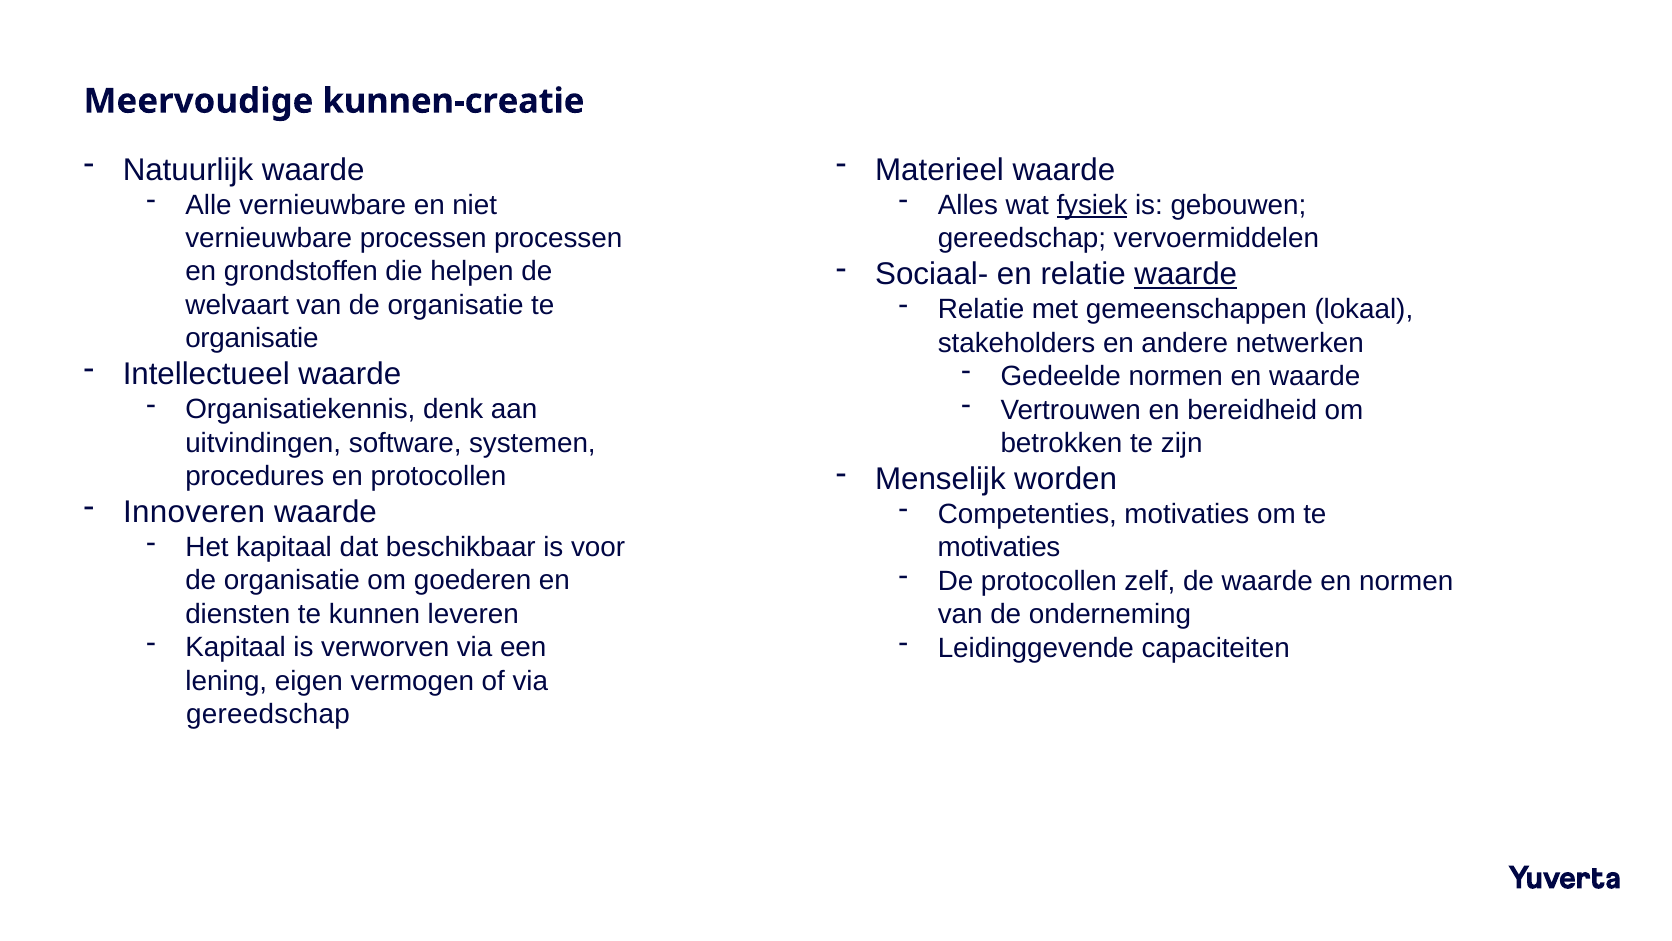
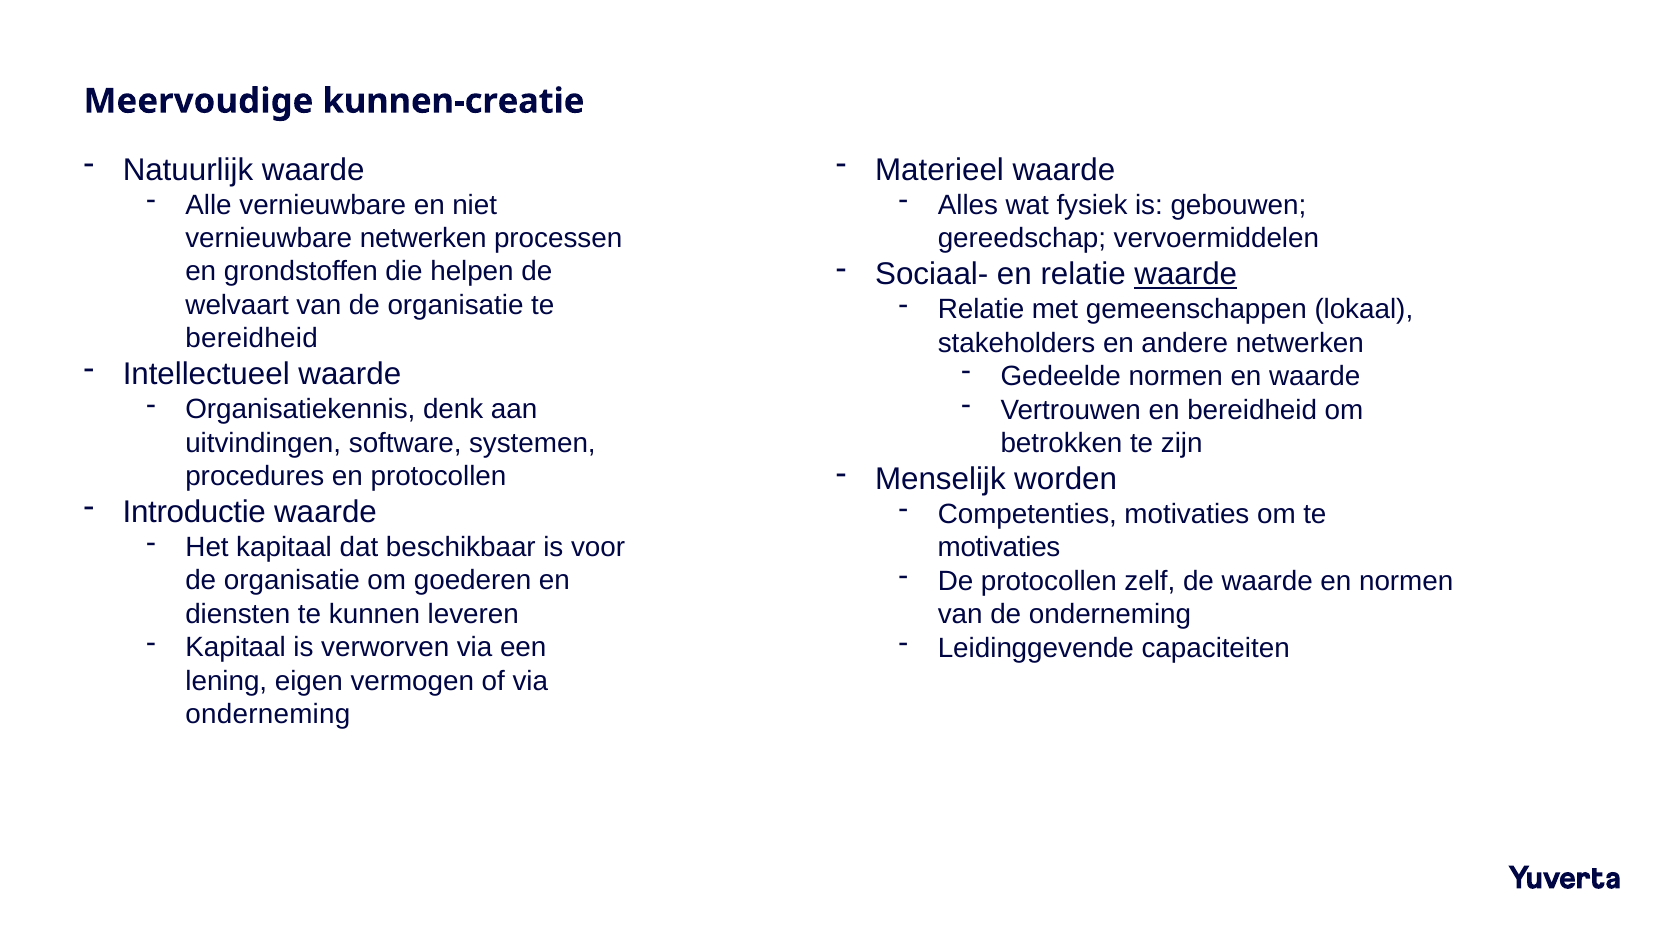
fysiek underline: present -> none
vernieuwbare processen: processen -> netwerken
organisatie at (252, 338): organisatie -> bereidheid
Innoveren: Innoveren -> Introductie
gereedschap at (268, 714): gereedschap -> onderneming
